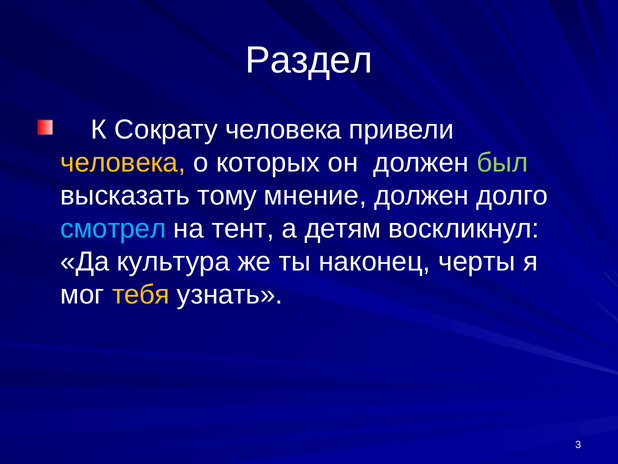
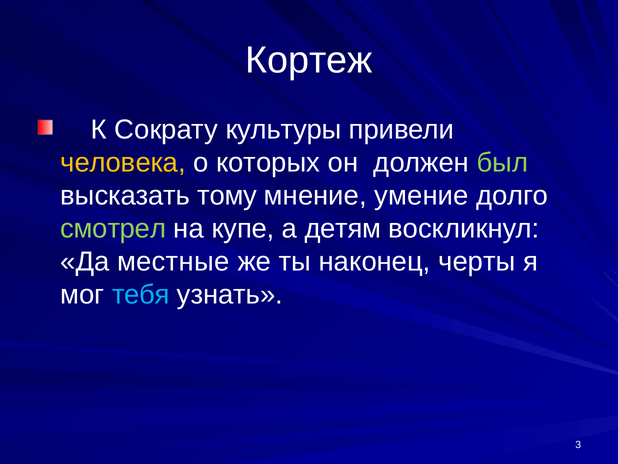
Раздел: Раздел -> Кортеж
Сократу человека: человека -> культуры
мнение должен: должен -> умение
смотрел colour: light blue -> light green
тент: тент -> купе
культура: культура -> местные
тебя colour: yellow -> light blue
